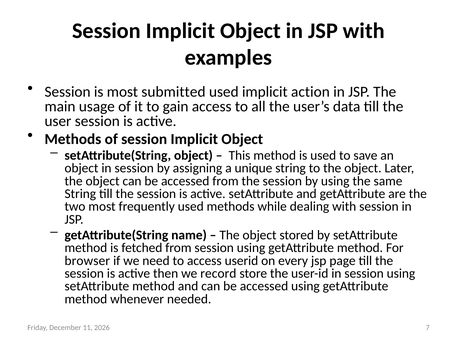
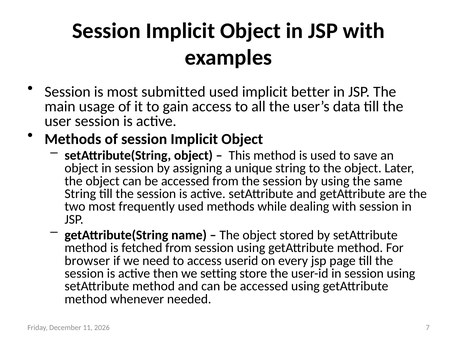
action: action -> better
record: record -> setting
